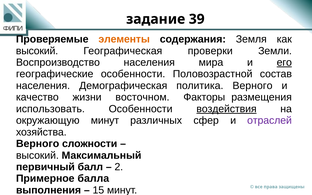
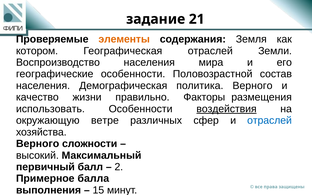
39: 39 -> 21
высокий at (37, 51): высокий -> котором
Географическая проверки: проверки -> отраслей
его underline: present -> none
восточном: восточном -> правильно
окружающую минут: минут -> ветре
отраслей at (269, 120) colour: purple -> blue
